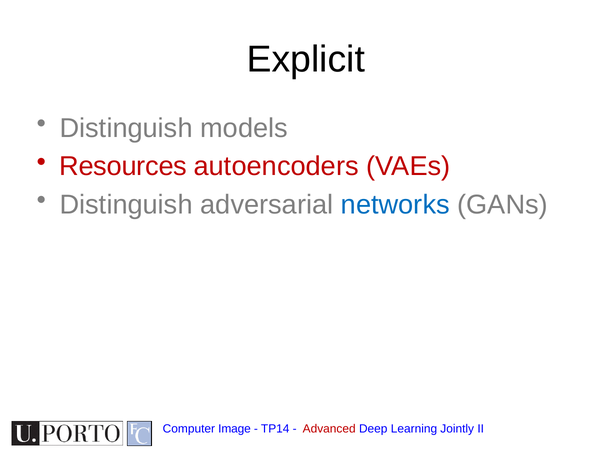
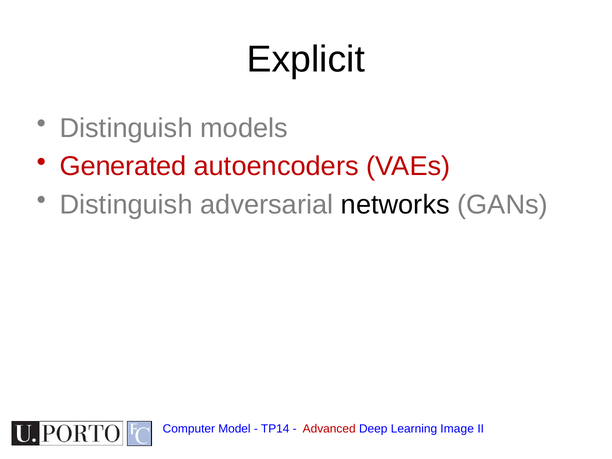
Resources: Resources -> Generated
networks colour: blue -> black
Image: Image -> Model
Jointly: Jointly -> Image
